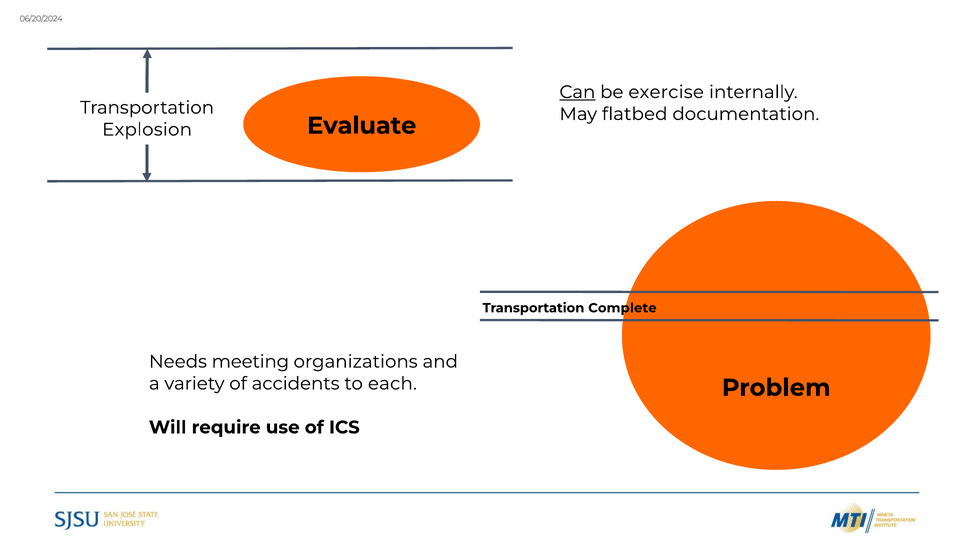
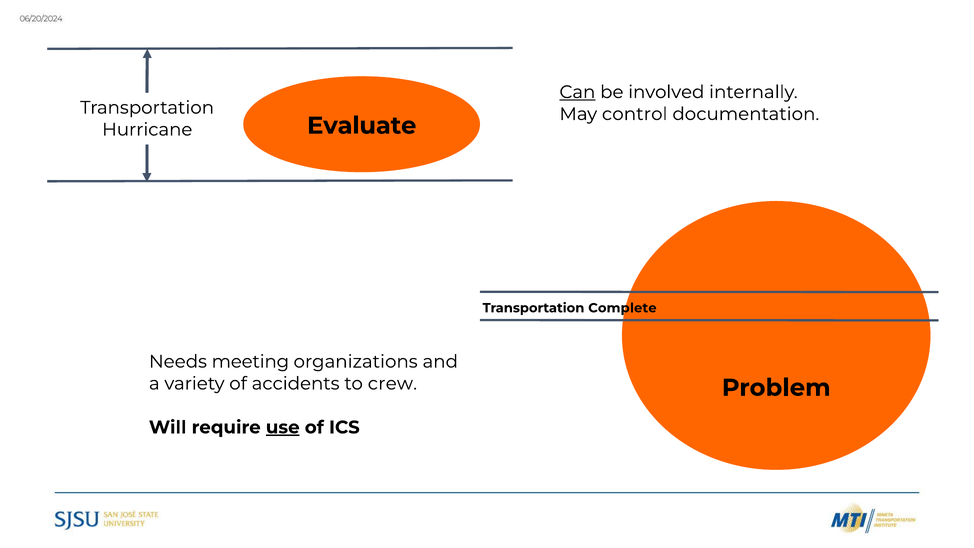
exercise: exercise -> involved
flatbed: flatbed -> control
Explosion: Explosion -> Hurricane
each: each -> crew
use underline: none -> present
